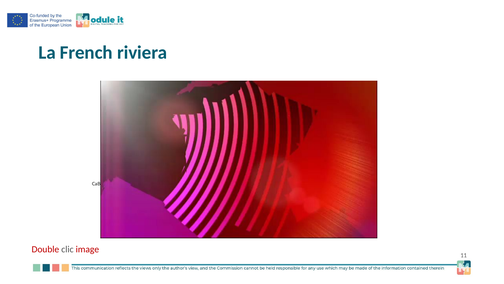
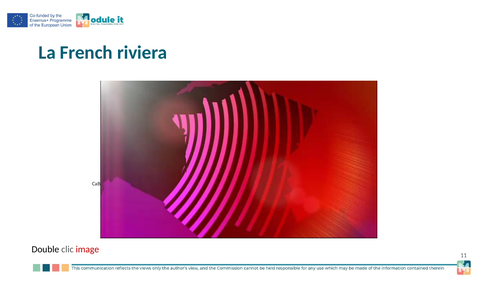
Double colour: red -> black
